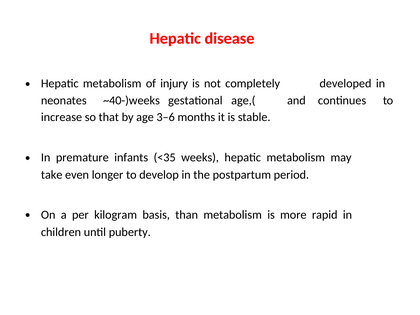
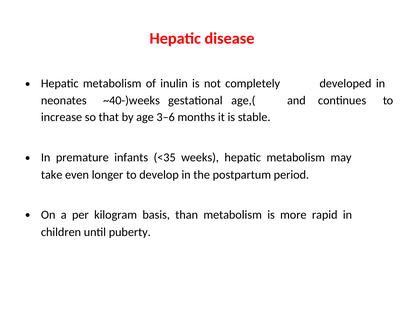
injury: injury -> inulin
